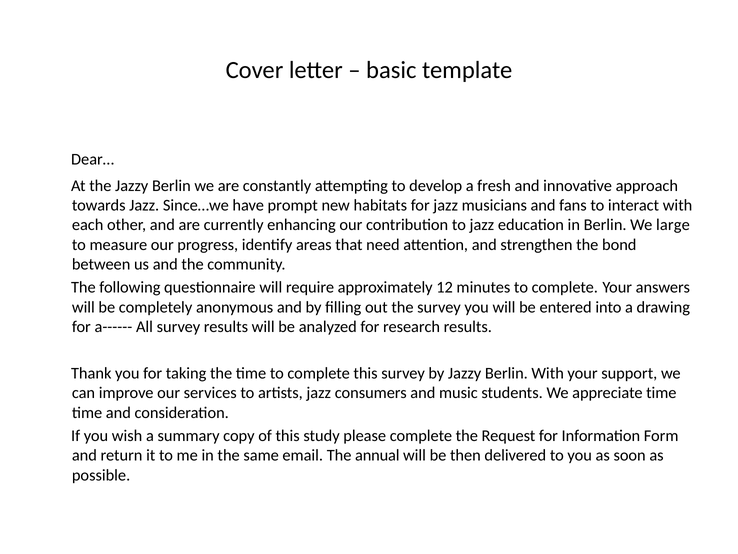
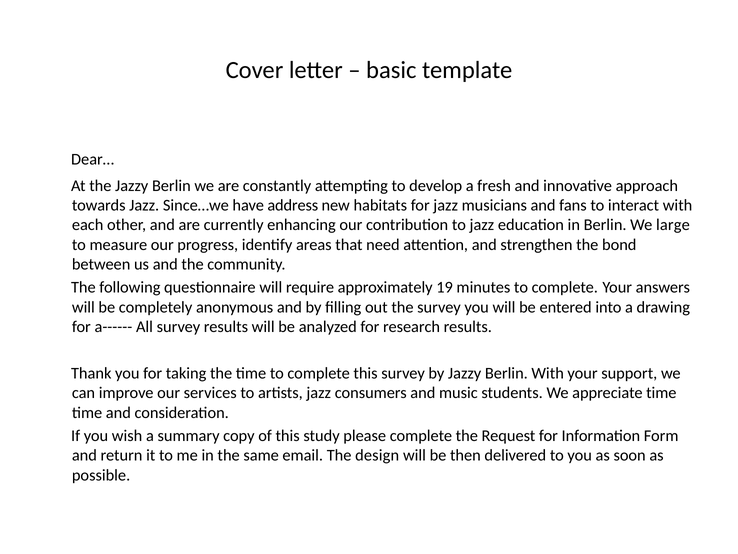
prompt: prompt -> address
12: 12 -> 19
annual: annual -> design
